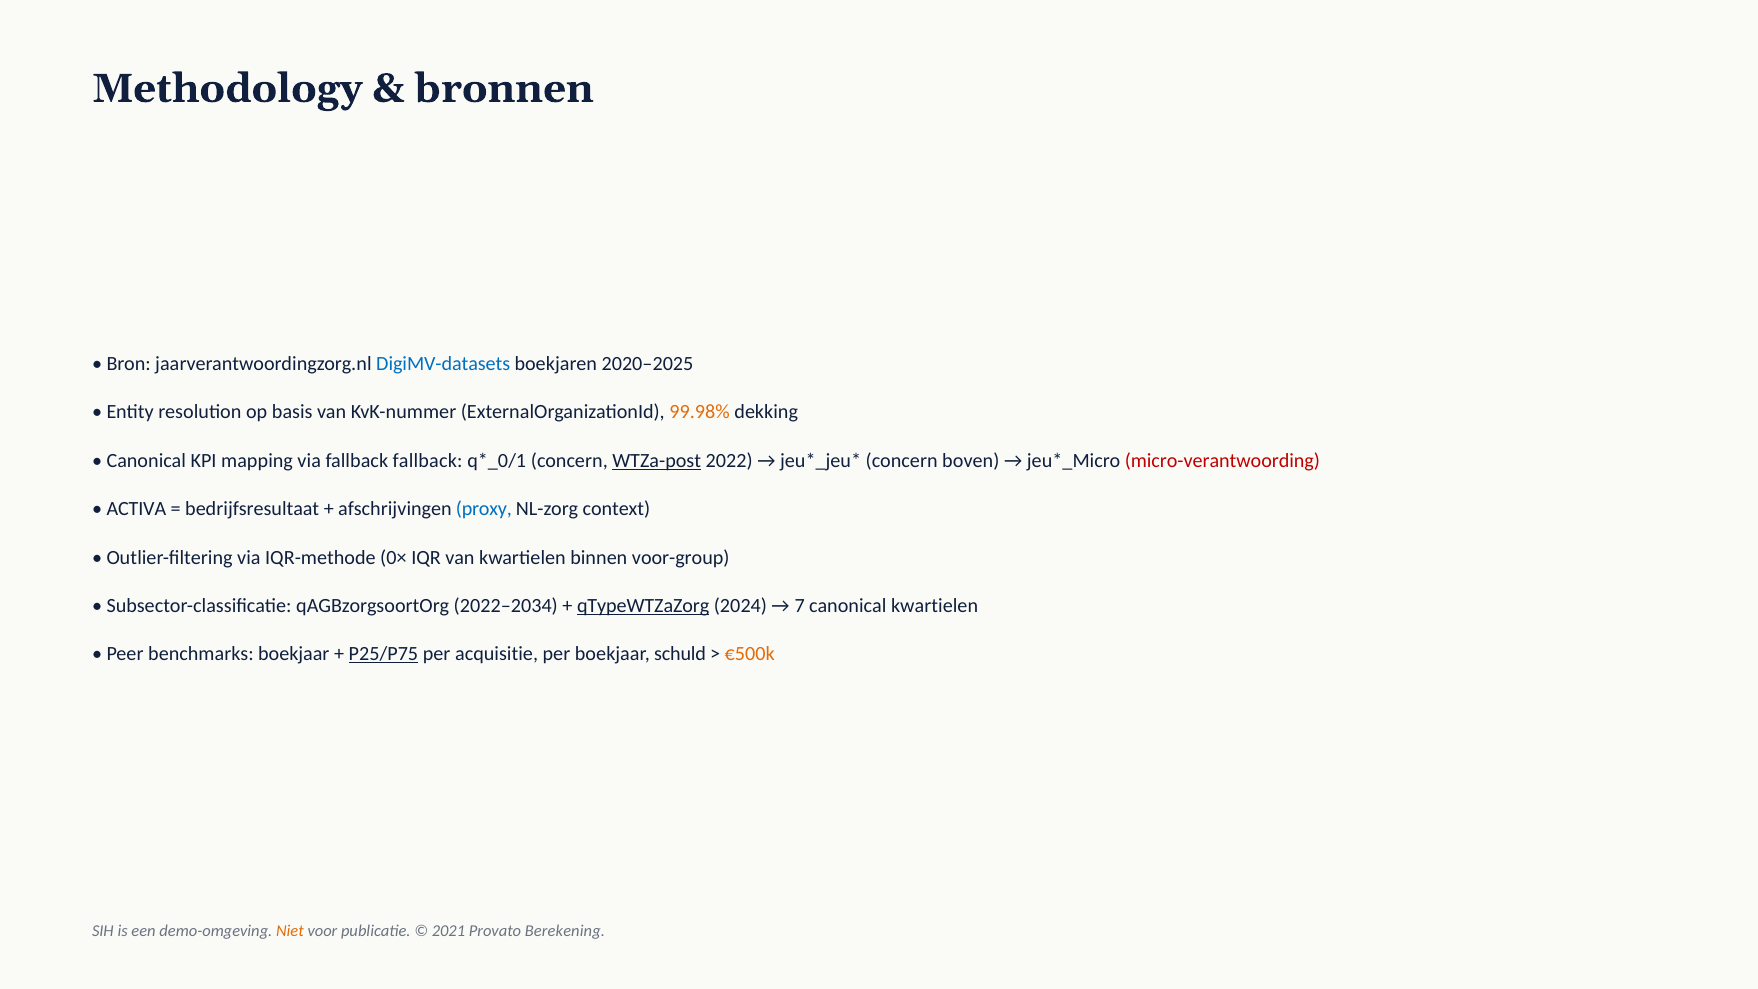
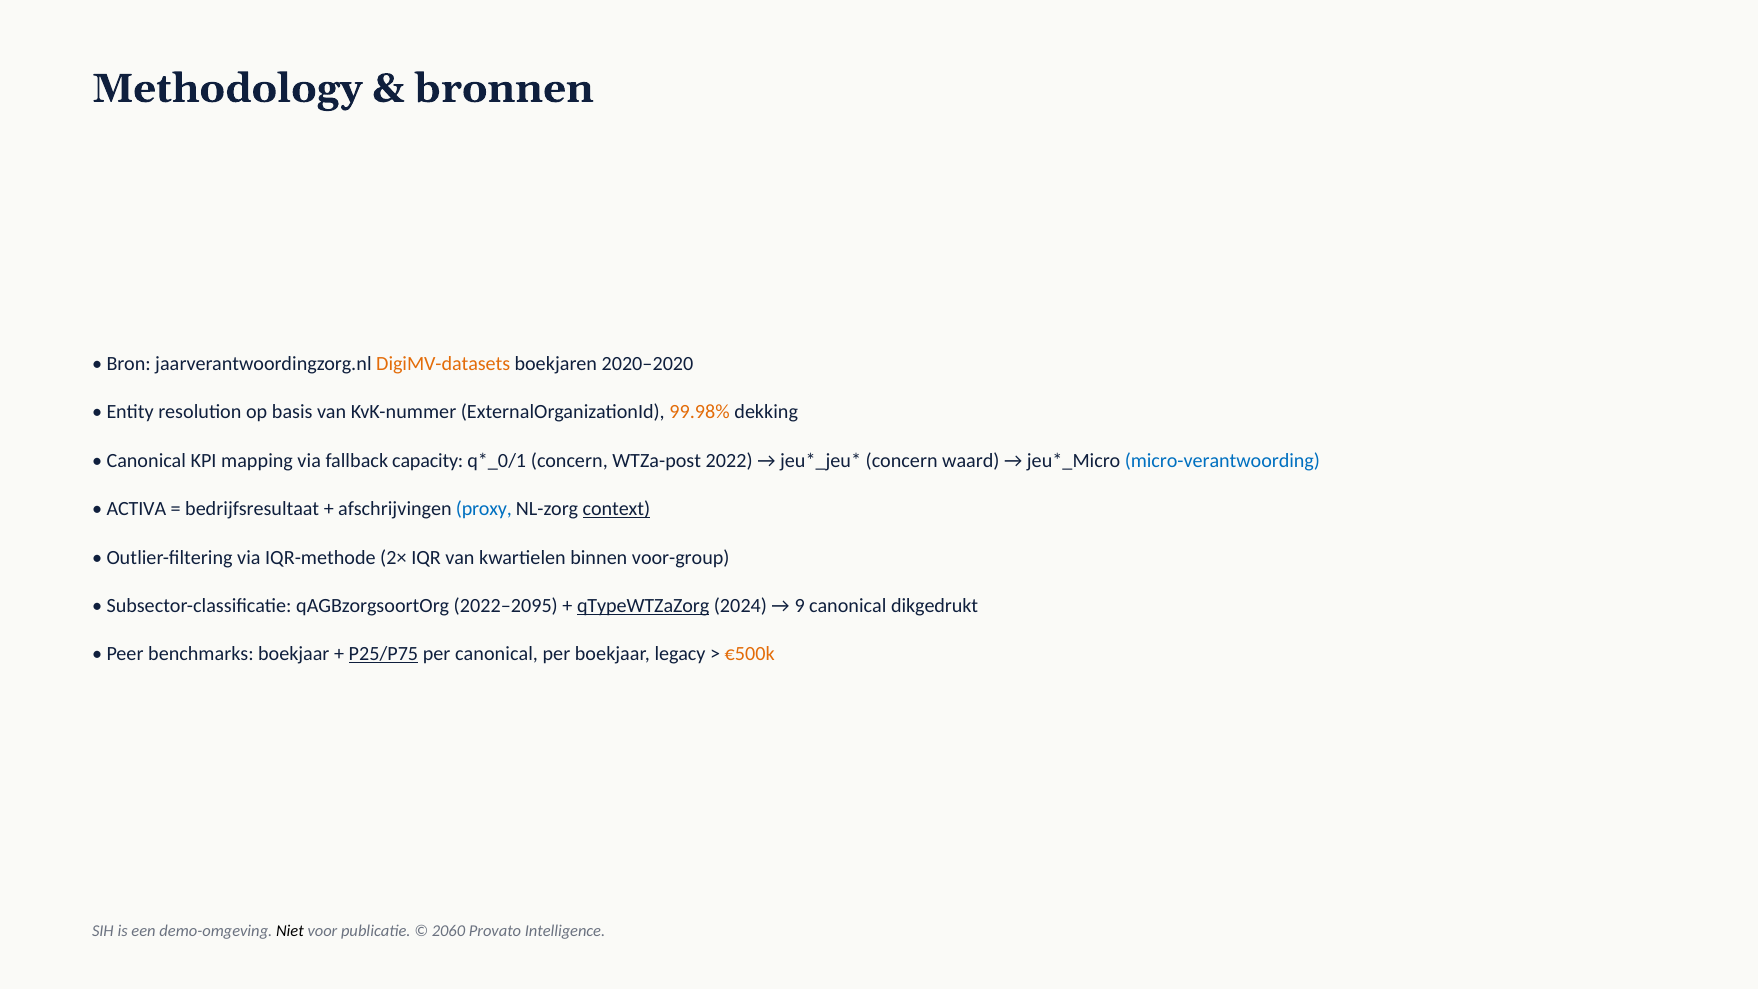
DigiMV-datasets colour: blue -> orange
2020–2025: 2020–2025 -> 2020–2020
fallback fallback: fallback -> capacity
WTZa-post underline: present -> none
boven: boven -> waard
micro-verantwoording colour: red -> blue
context underline: none -> present
0×: 0× -> 2×
2022–2034: 2022–2034 -> 2022–2095
7: 7 -> 9
canonical kwartielen: kwartielen -> dikgedrukt
per acquisitie: acquisitie -> canonical
schuld: schuld -> legacy
Niet colour: orange -> black
2021: 2021 -> 2060
Berekening: Berekening -> Intelligence
